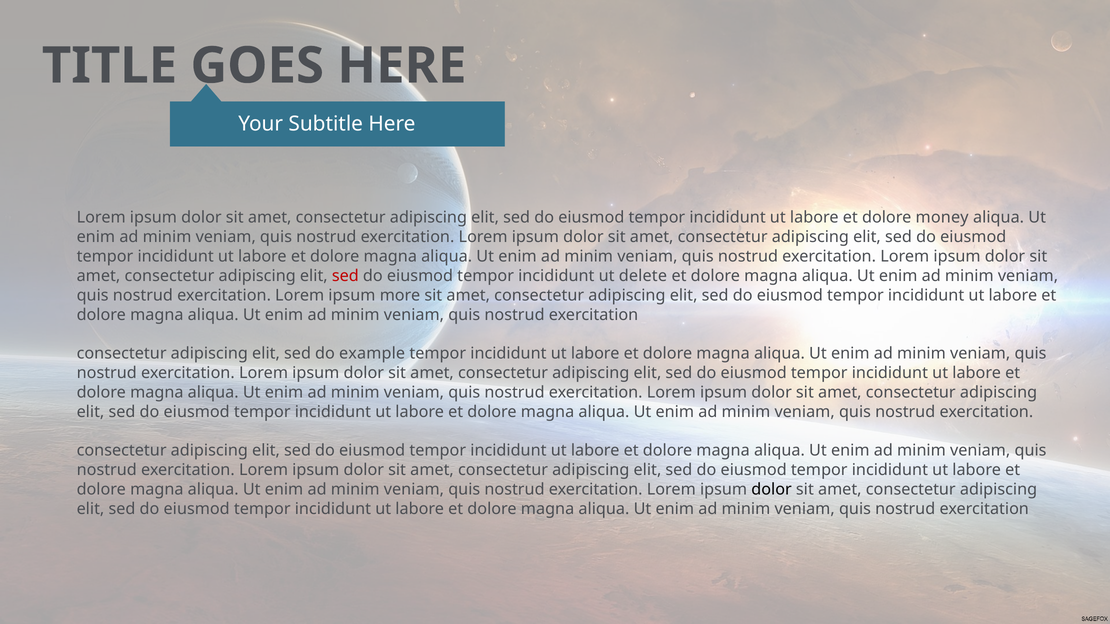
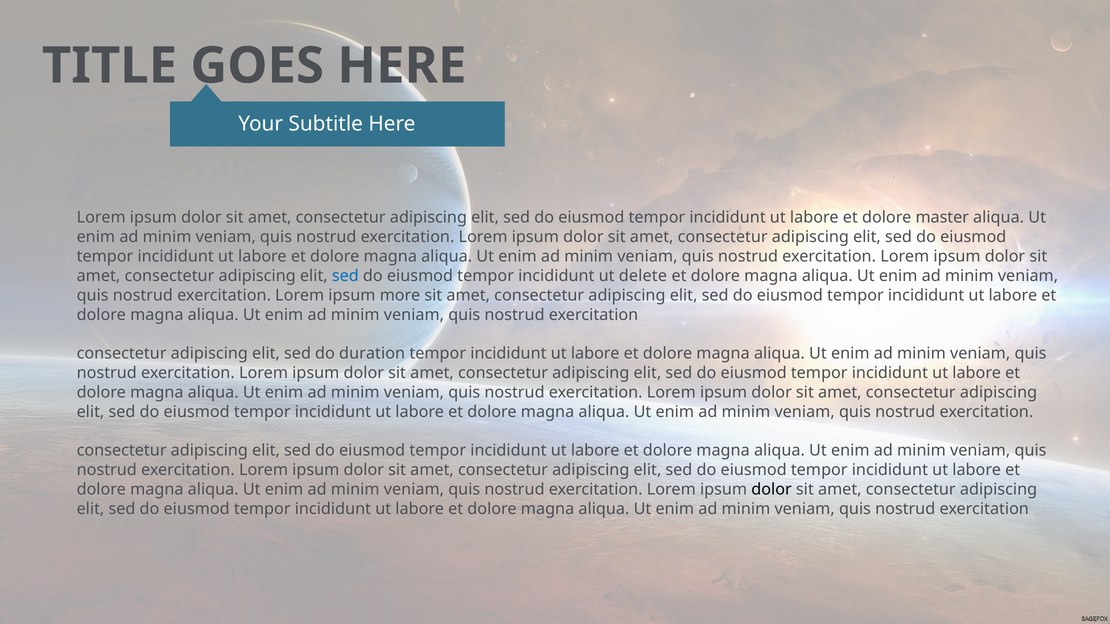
money: money -> master
sed at (345, 276) colour: red -> blue
example: example -> duration
